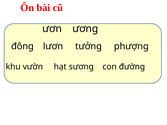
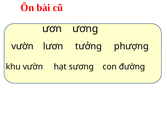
đông at (22, 46): đông -> vườn
